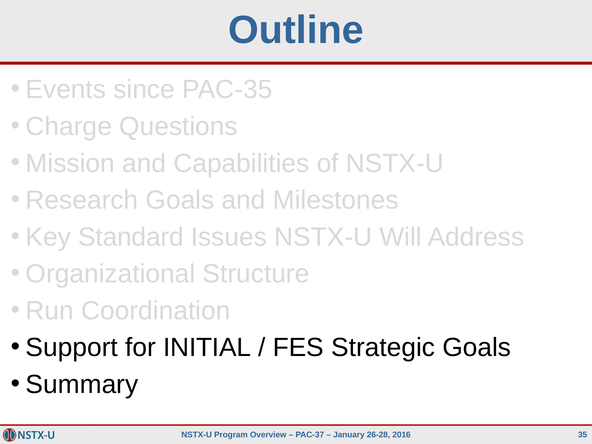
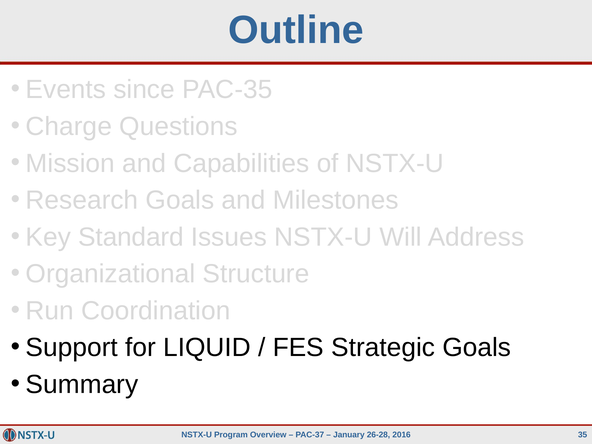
INITIAL: INITIAL -> LIQUID
